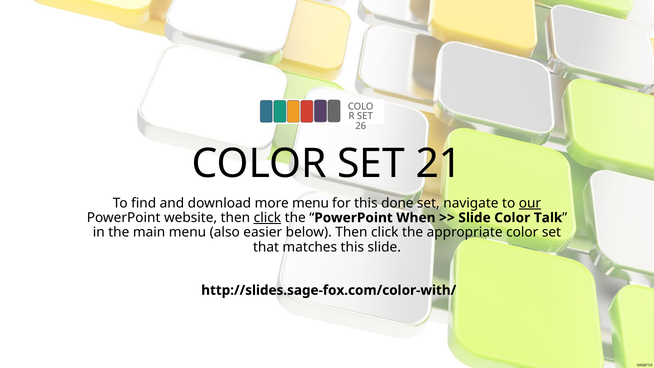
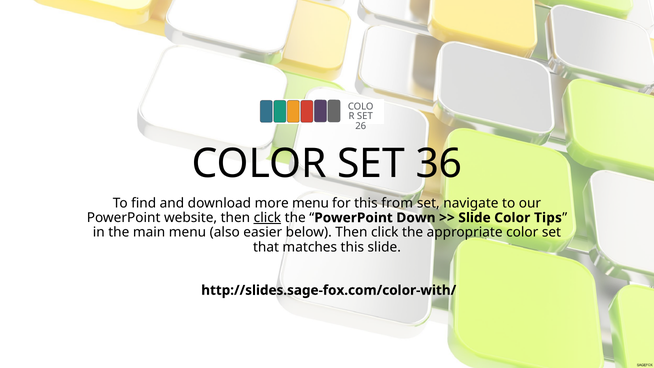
21: 21 -> 36
done: done -> from
our underline: present -> none
When: When -> Down
Talk: Talk -> Tips
